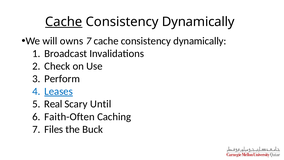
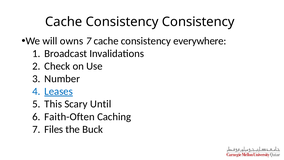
Cache at (64, 22) underline: present -> none
Dynamically at (198, 22): Dynamically -> Consistency
7 cache consistency dynamically: dynamically -> everywhere
Perform: Perform -> Number
Real: Real -> This
